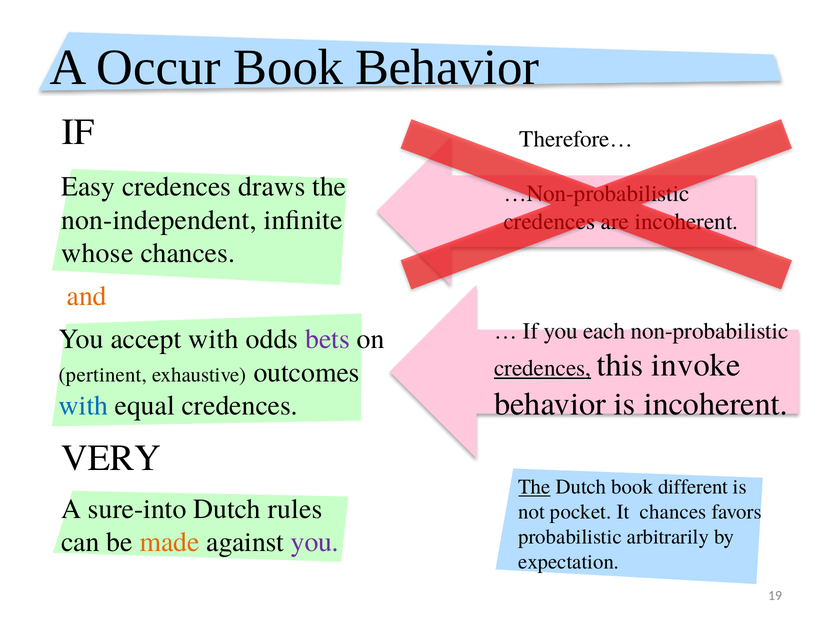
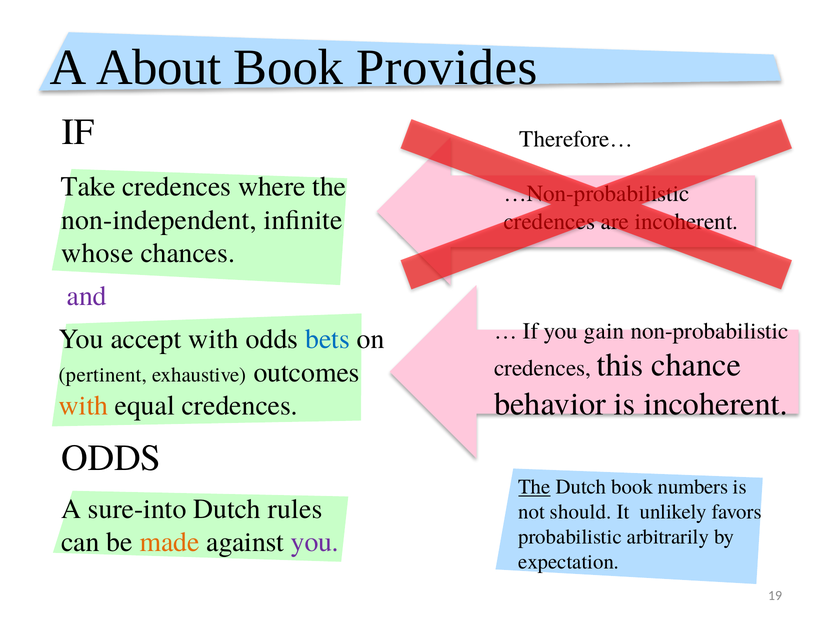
Occur: Occur -> About
Book Behavior: Behavior -> Provides
Easy: Easy -> Take
draws: draws -> where
and colour: orange -> purple
each: each -> gain
bets colour: purple -> blue
credences at (543, 368) underline: present -> none
invoke: invoke -> chance
with at (83, 406) colour: blue -> orange
VERY at (111, 458): VERY -> ODDS
different: different -> numbers
pocket: pocket -> should
It chances: chances -> unlikely
